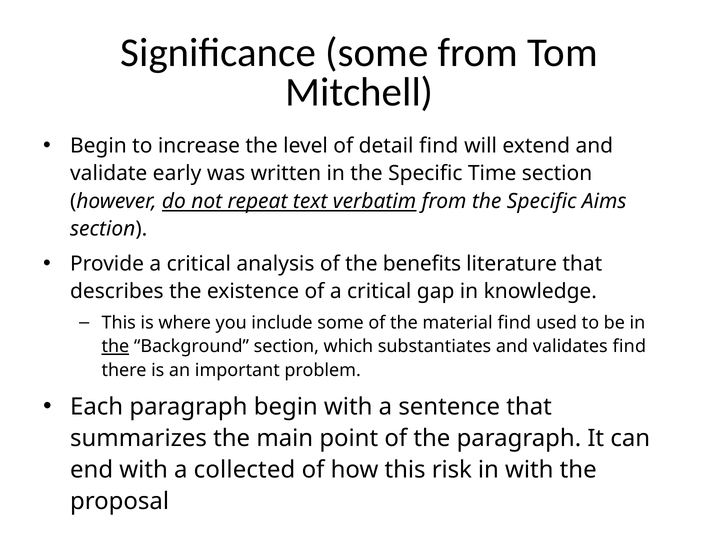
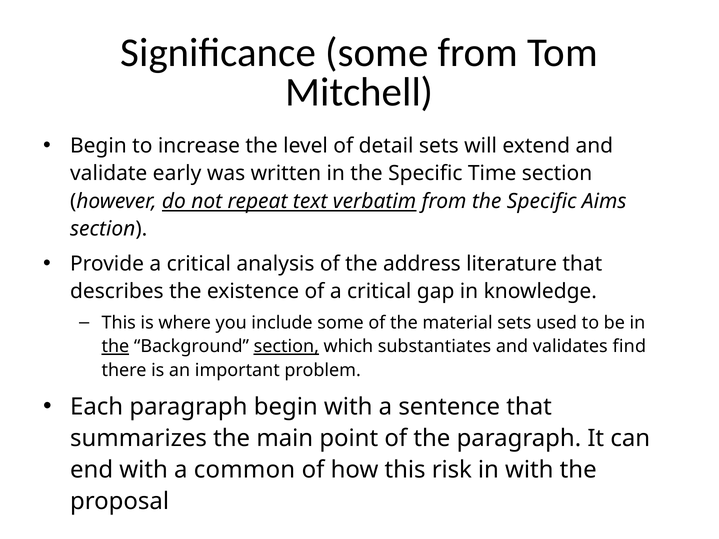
detail find: find -> sets
benefits: benefits -> address
material find: find -> sets
section at (286, 347) underline: none -> present
collected: collected -> common
